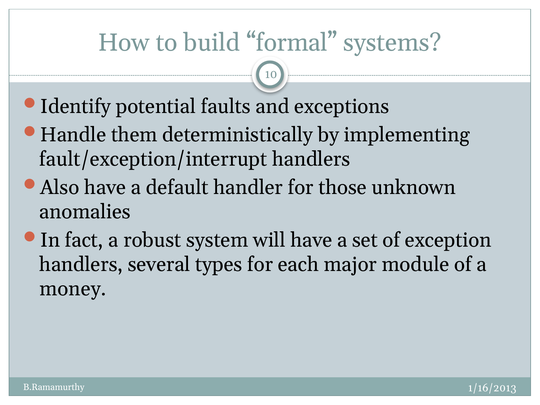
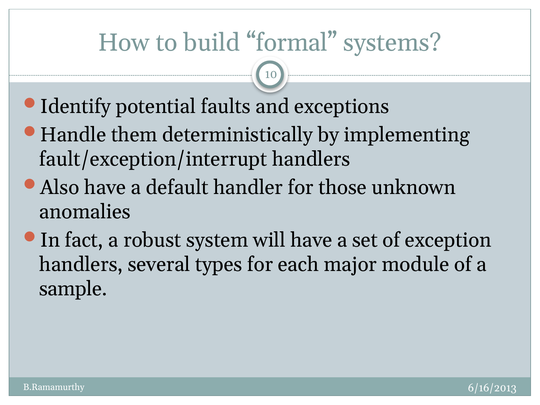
money: money -> sample
1/16/2013: 1/16/2013 -> 6/16/2013
